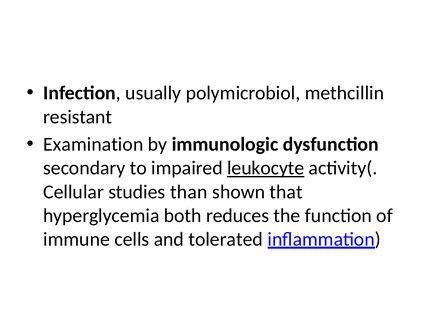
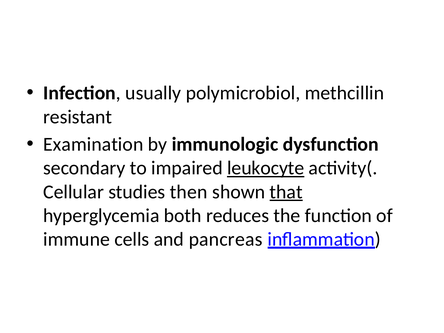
than: than -> then
that underline: none -> present
tolerated: tolerated -> pancreas
